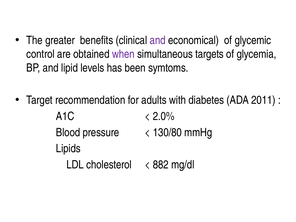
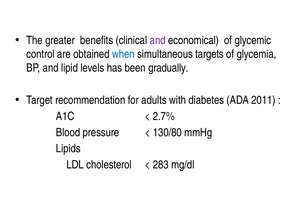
when colour: purple -> blue
symtoms: symtoms -> gradually
2.0%: 2.0% -> 2.7%
882: 882 -> 283
